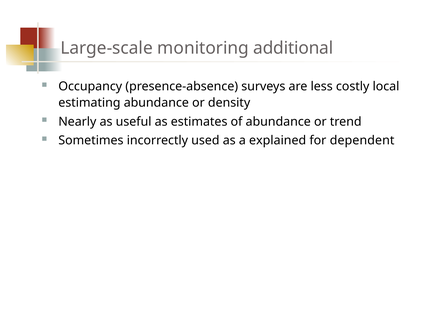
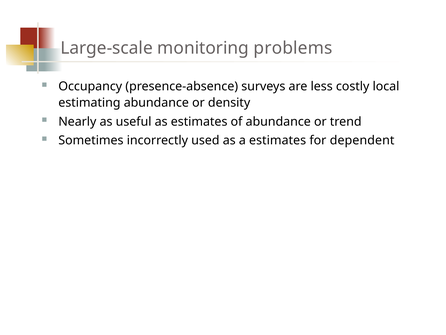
additional: additional -> problems
a explained: explained -> estimates
